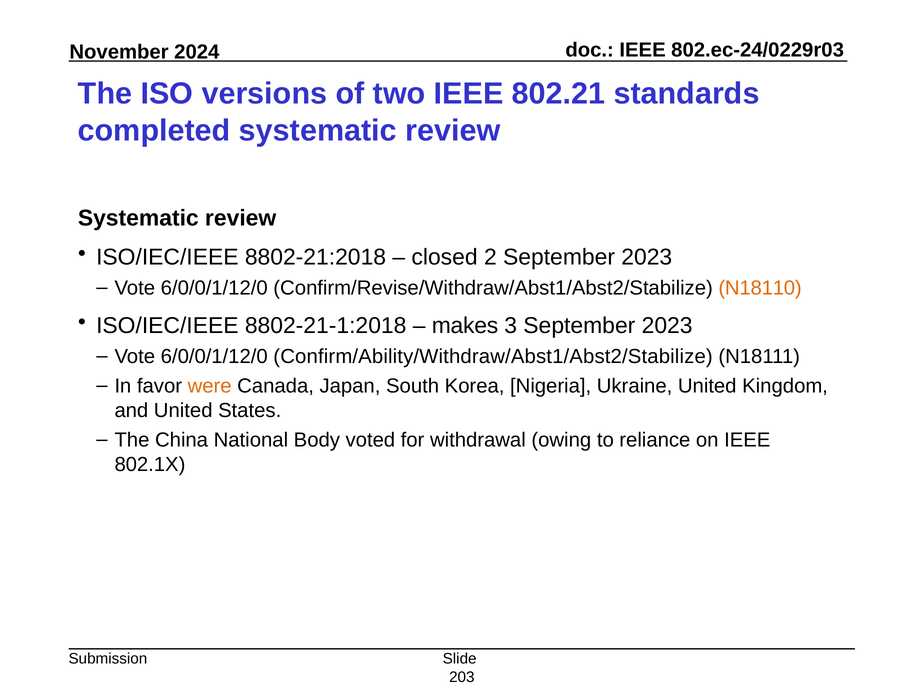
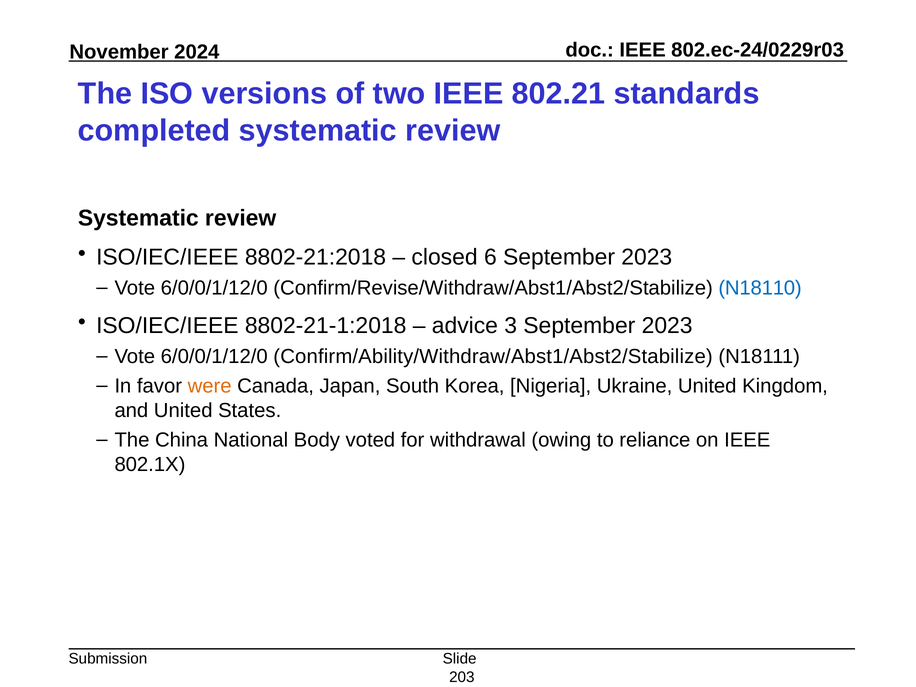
2: 2 -> 6
N18110 colour: orange -> blue
makes: makes -> advice
